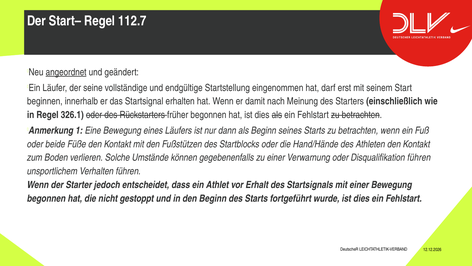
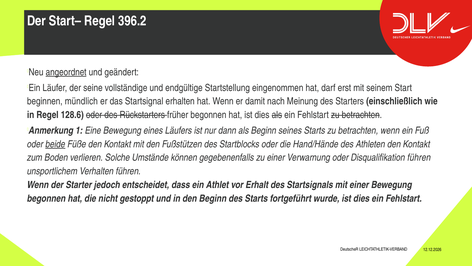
112.7: 112.7 -> 396.2
innerhalb: innerhalb -> mündlich
326.1: 326.1 -> 128.6
beide underline: none -> present
